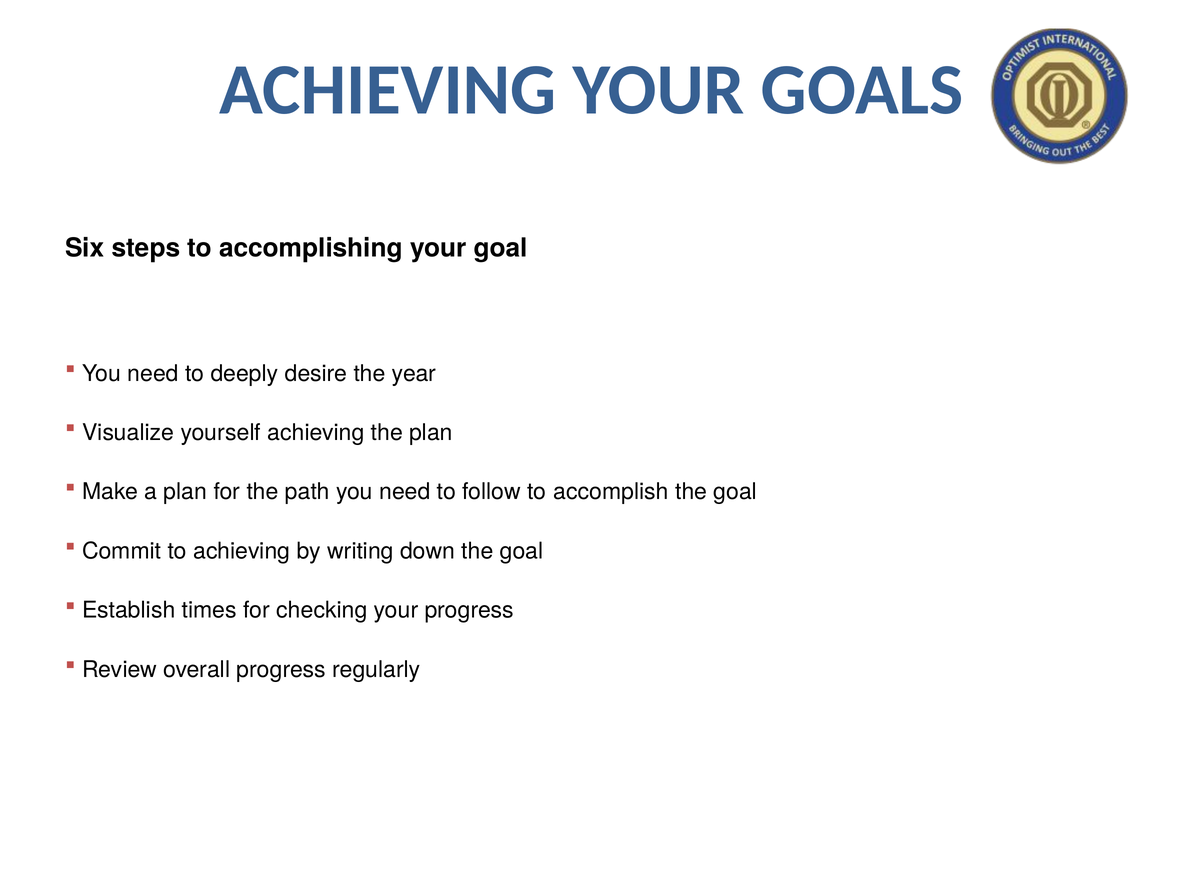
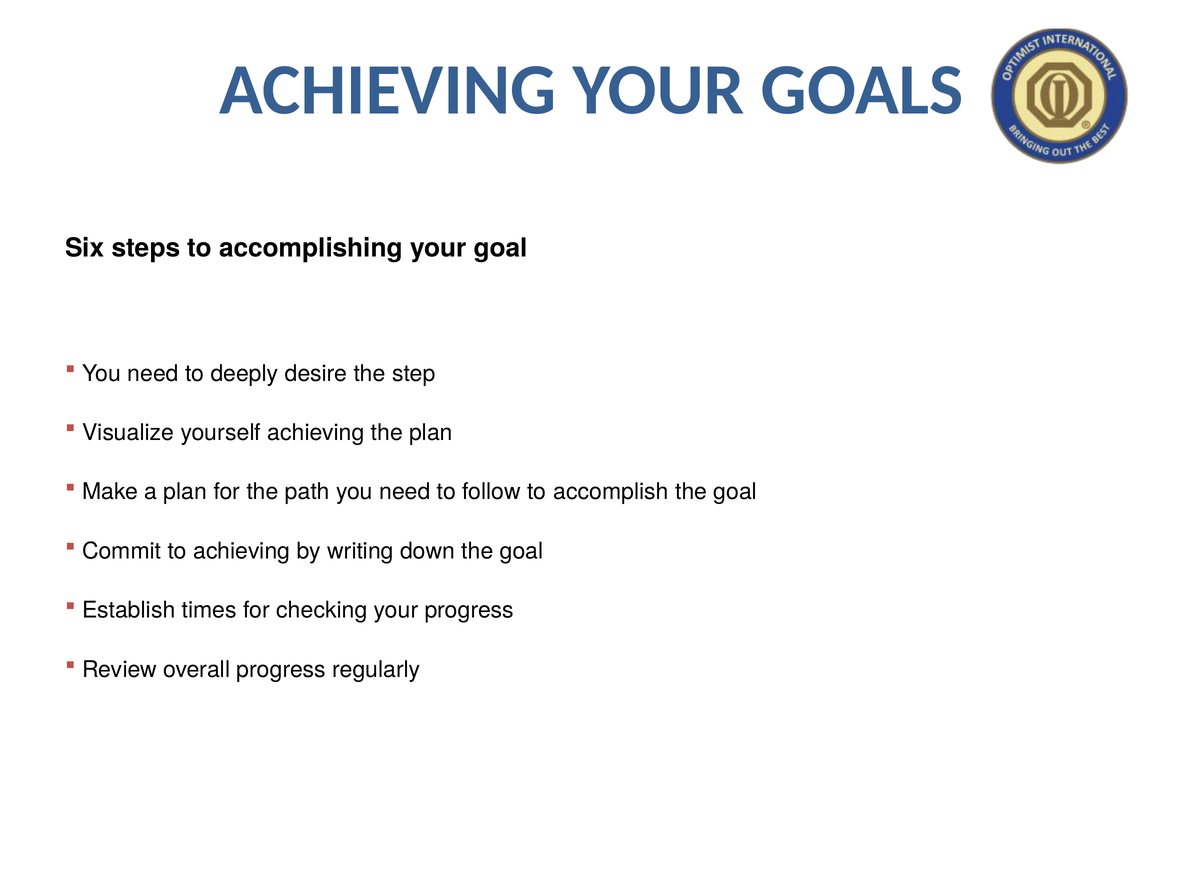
year: year -> step
